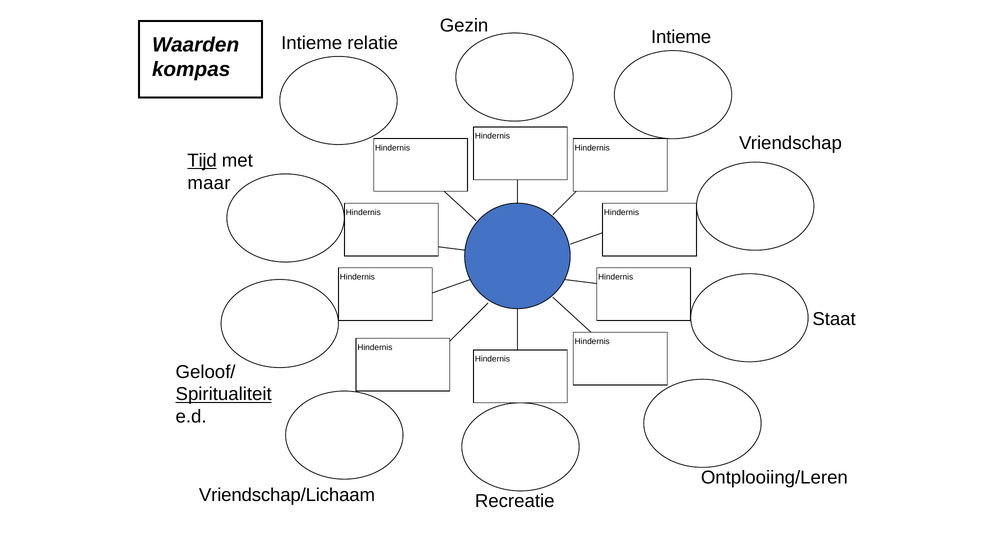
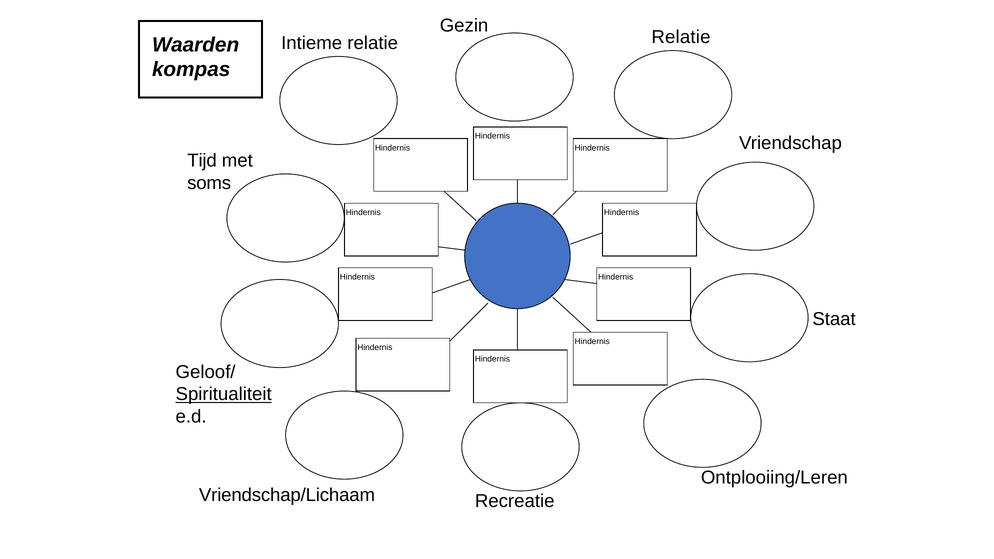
Intieme at (681, 37): Intieme -> Relatie
Tijd underline: present -> none
maar: maar -> soms
